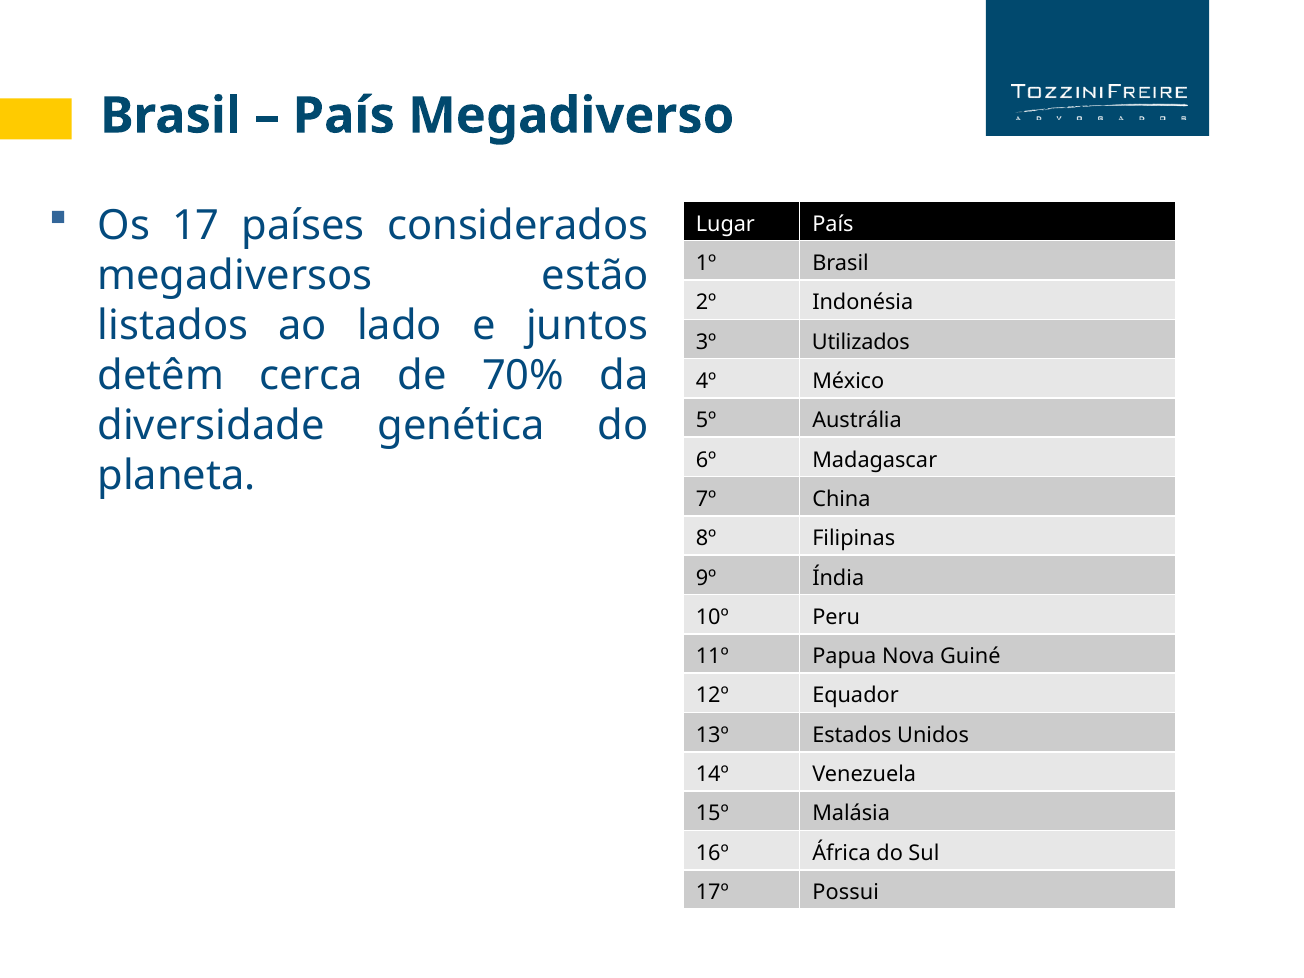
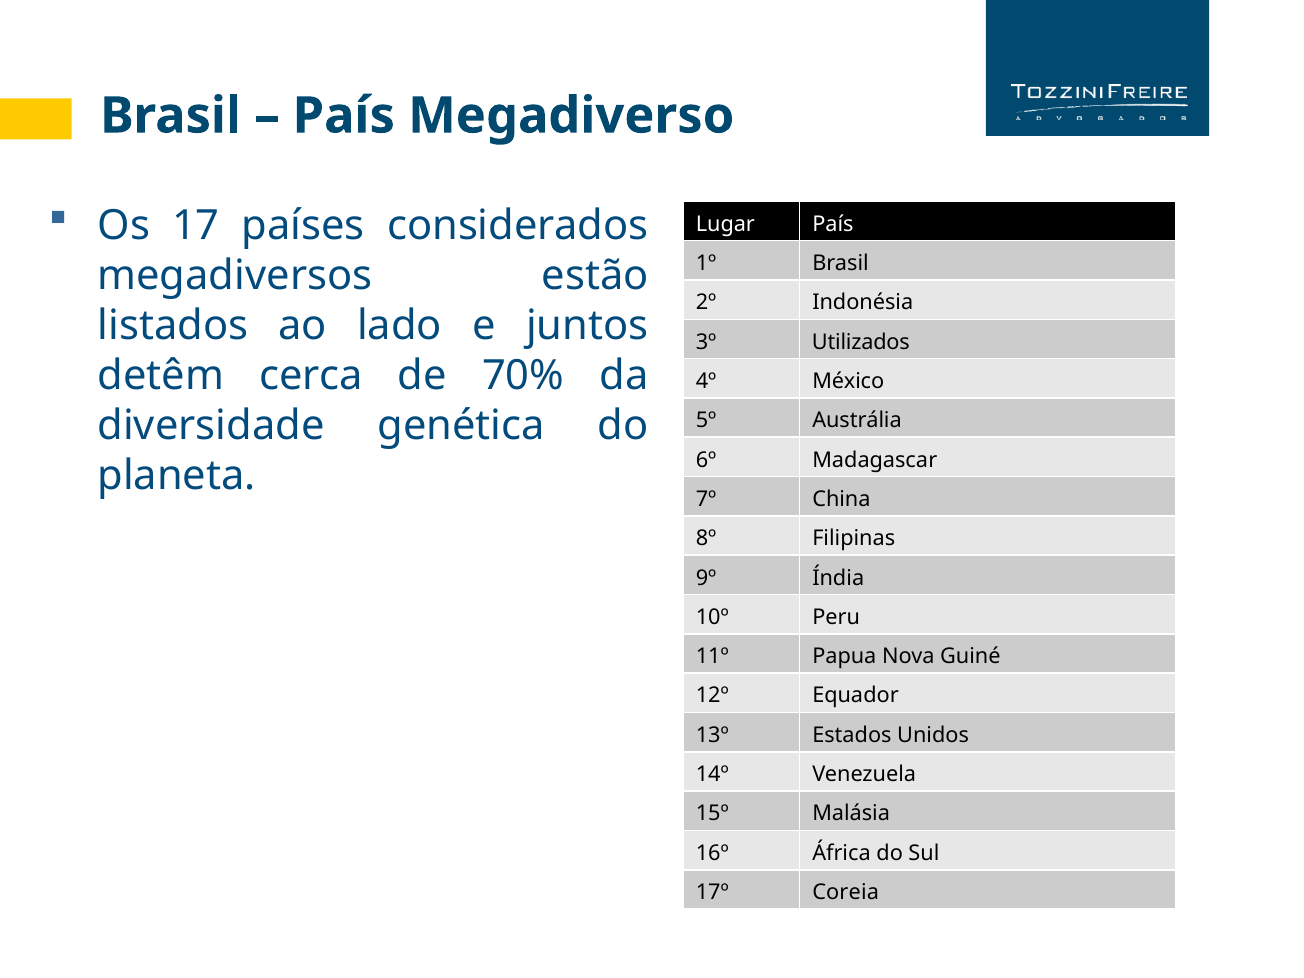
Possui: Possui -> Coreia
